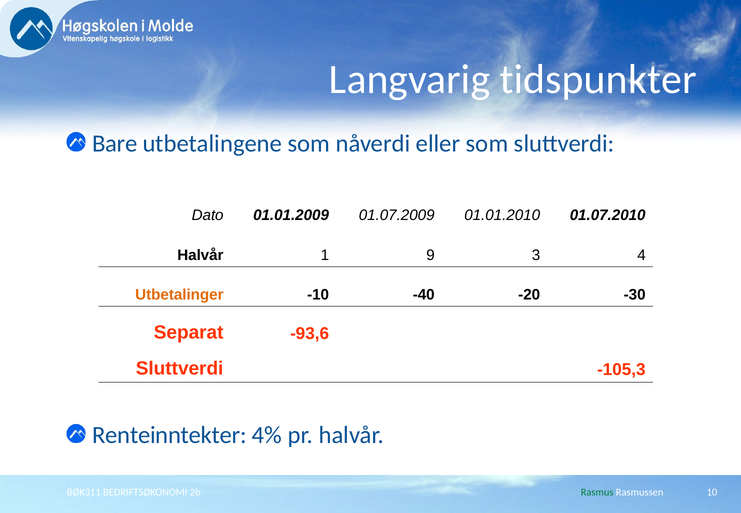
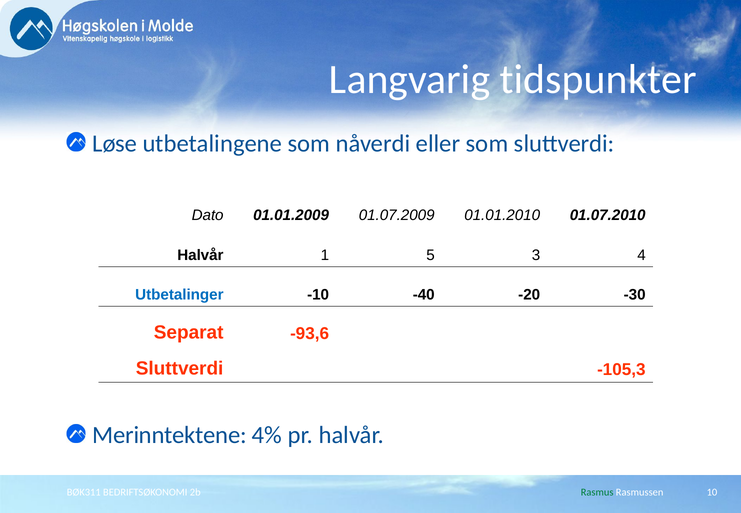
Bare: Bare -> Løse
9: 9 -> 5
Utbetalinger colour: orange -> blue
Renteinntekter: Renteinntekter -> Merinntektene
